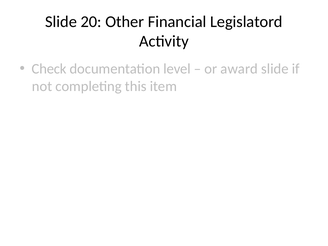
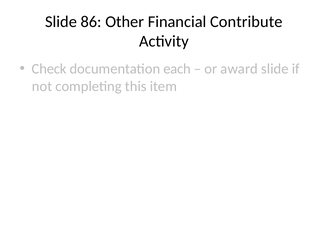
20: 20 -> 86
Legislatord: Legislatord -> Contribute
level: level -> each
